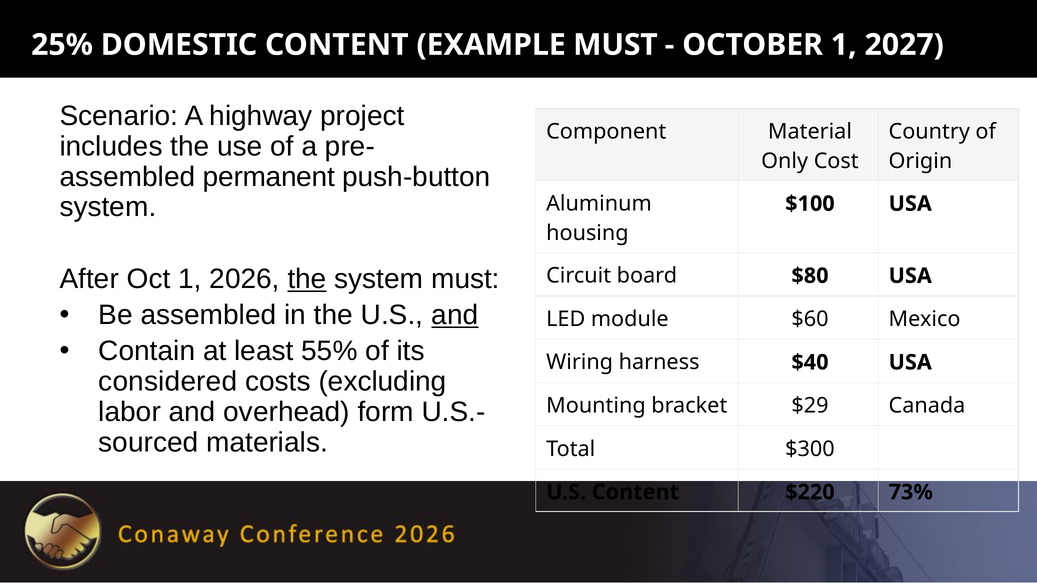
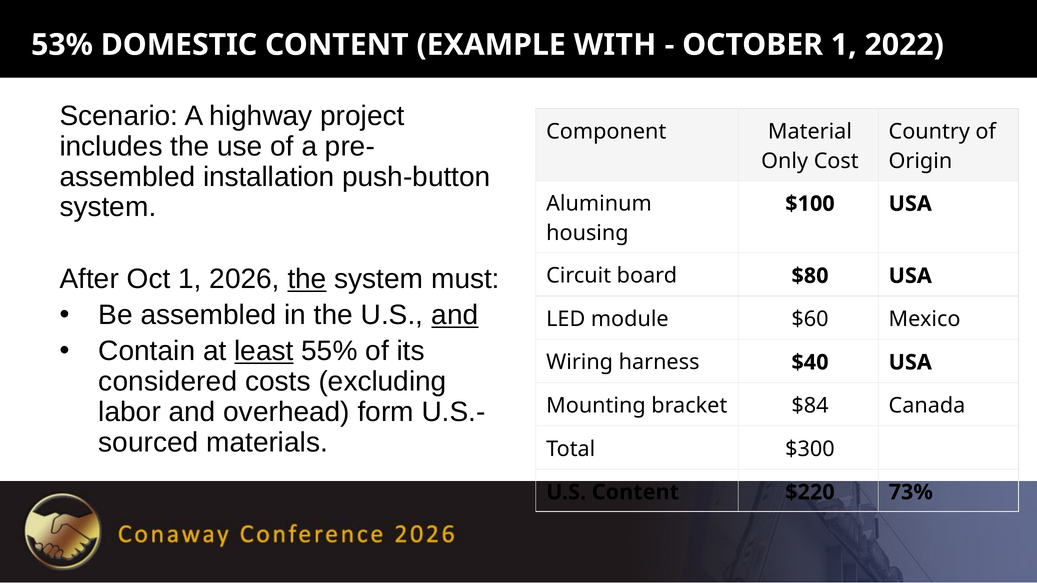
25%: 25% -> 53%
EXAMPLE MUST: MUST -> WITH
2027: 2027 -> 2022
permanent: permanent -> installation
least underline: none -> present
$29: $29 -> $84
